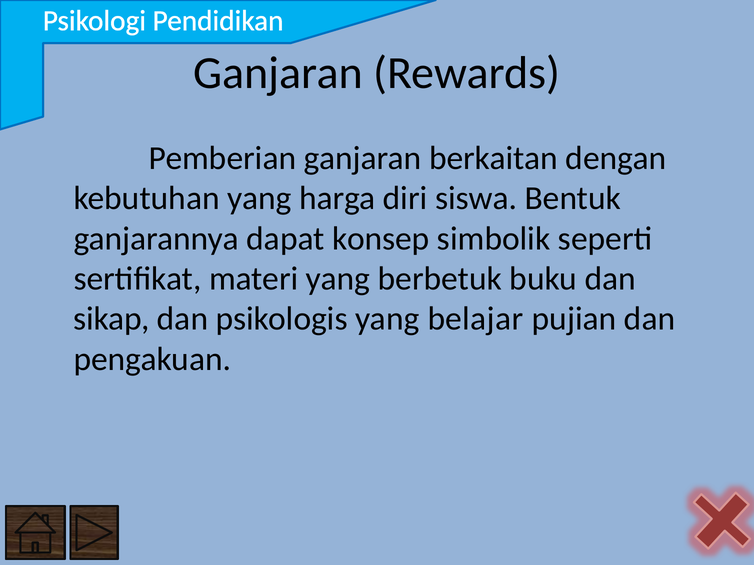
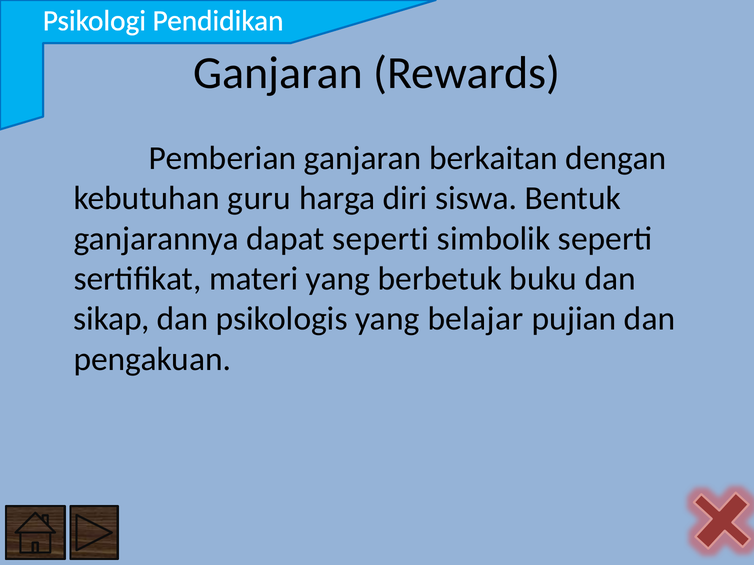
kebutuhan yang: yang -> guru
dapat konsep: konsep -> seperti
